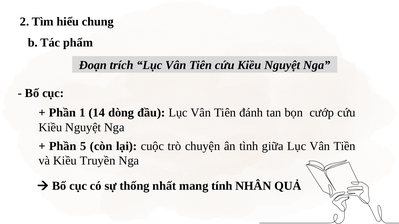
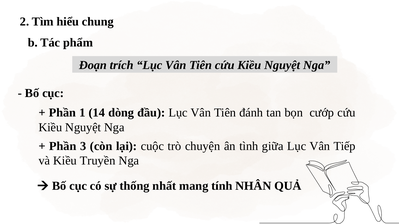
5: 5 -> 3
Tiền: Tiền -> Tiếp
